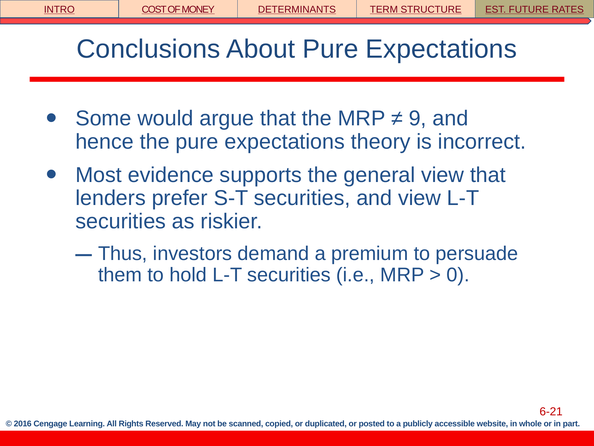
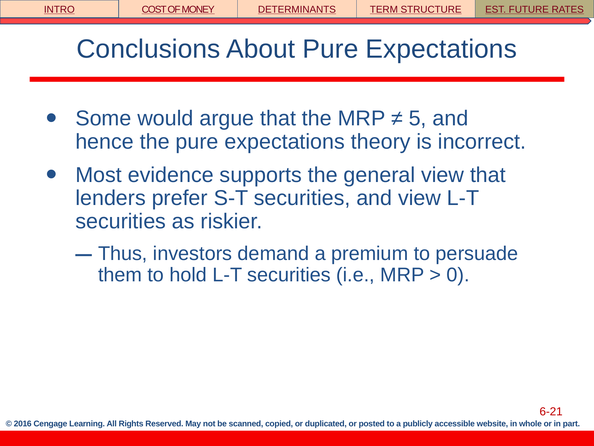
9: 9 -> 5
